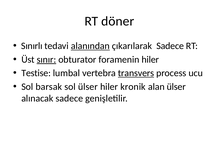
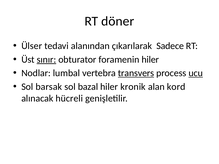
Sınırlı: Sınırlı -> Ülser
alanından underline: present -> none
Testise: Testise -> Nodlar
ucu underline: none -> present
sol ülser: ülser -> bazal
alan ülser: ülser -> kord
alınacak sadece: sadece -> hücreli
